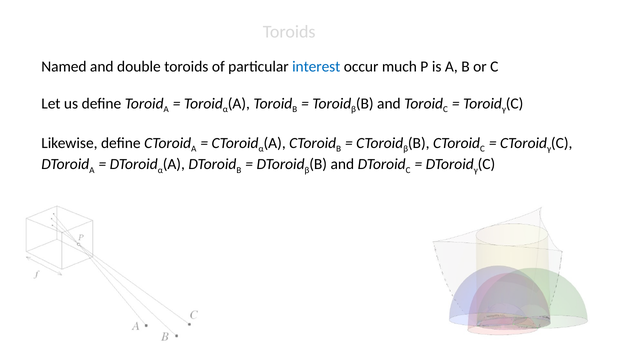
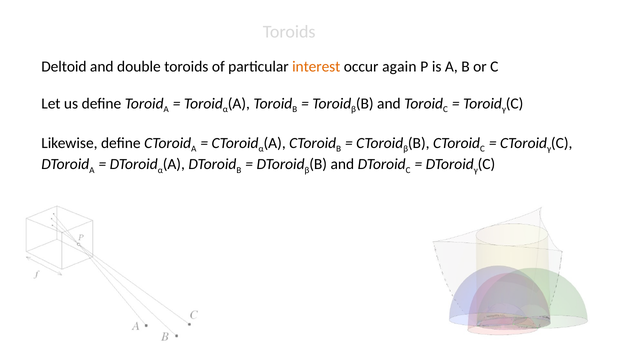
Named: Named -> Deltoid
interest colour: blue -> orange
much: much -> again
